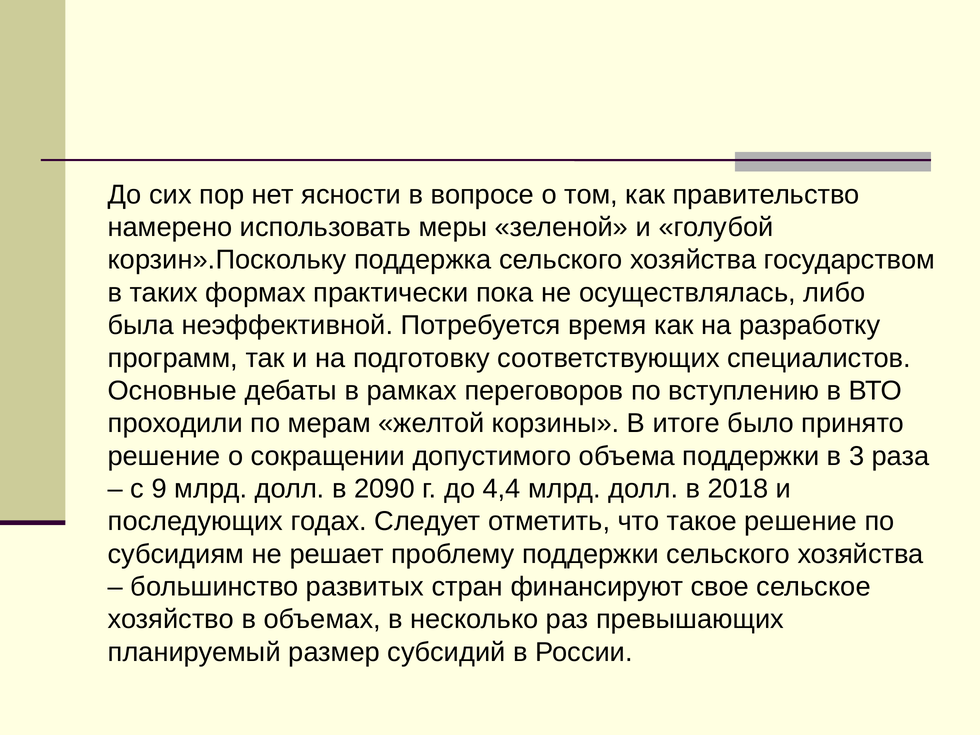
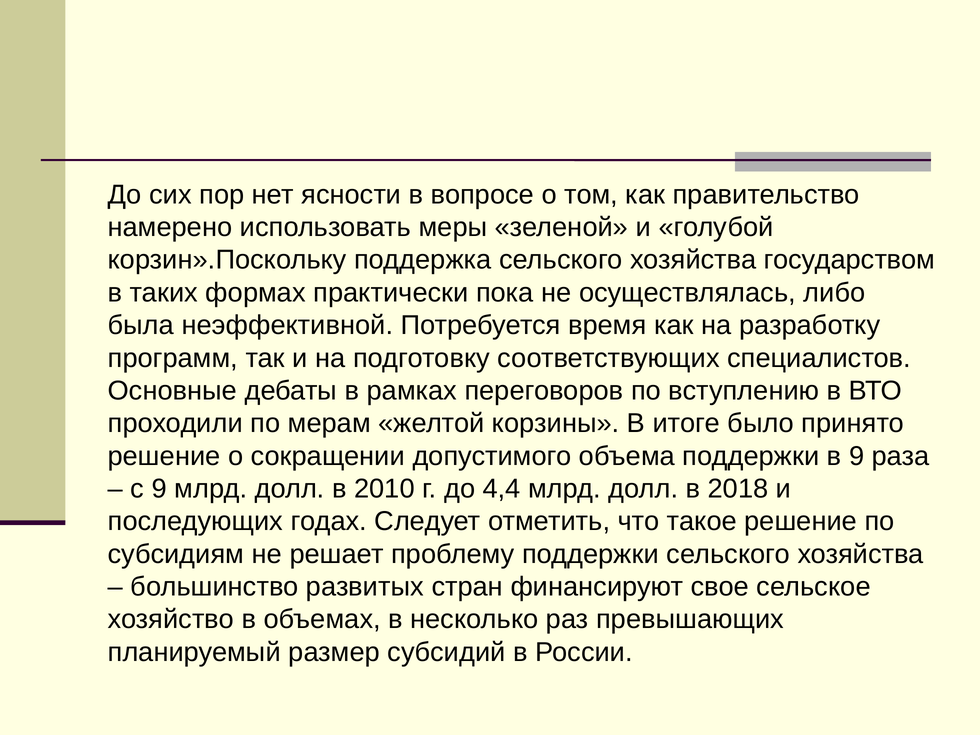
в 3: 3 -> 9
2090: 2090 -> 2010
